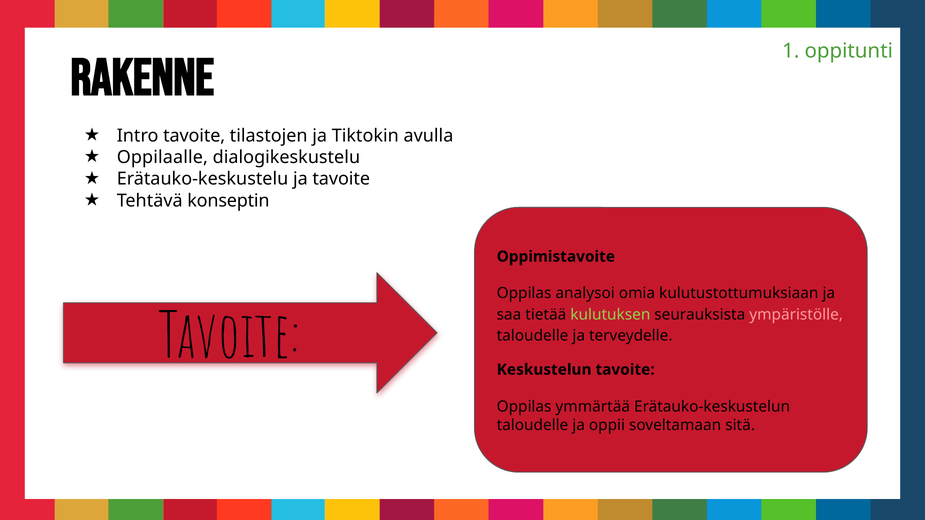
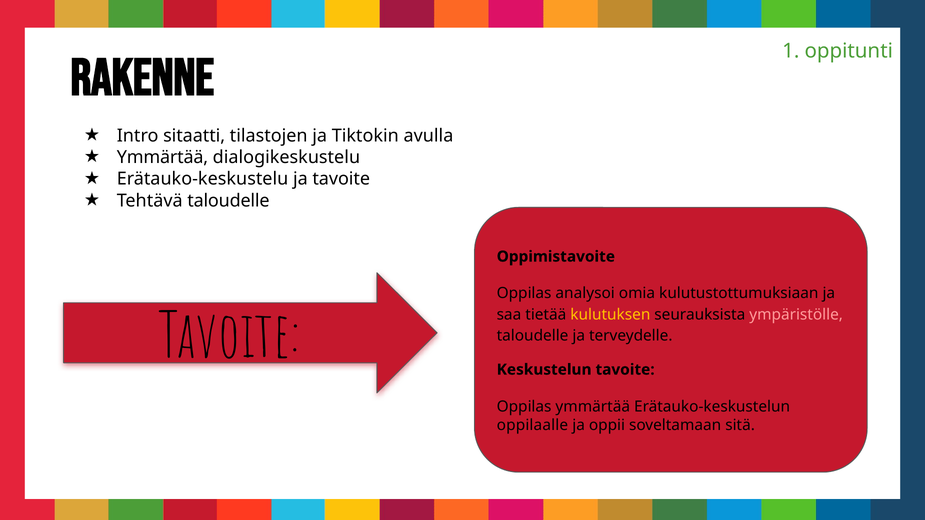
Intro tavoite: tavoite -> sitaatti
Oppilaalle at (162, 158): Oppilaalle -> Ymmärtää
Tehtävä konseptin: konseptin -> taloudelle
kulutuksen colour: light green -> yellow
taloudelle at (532, 425): taloudelle -> oppilaalle
